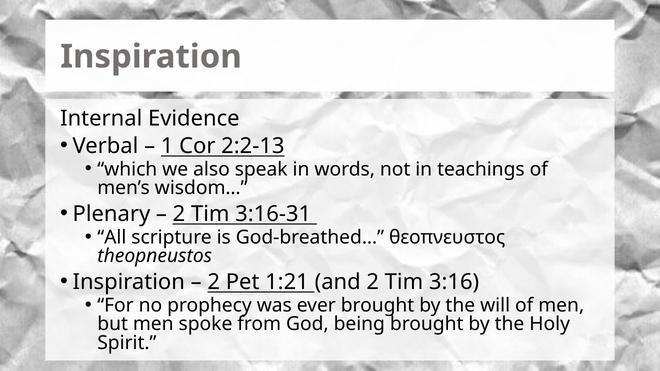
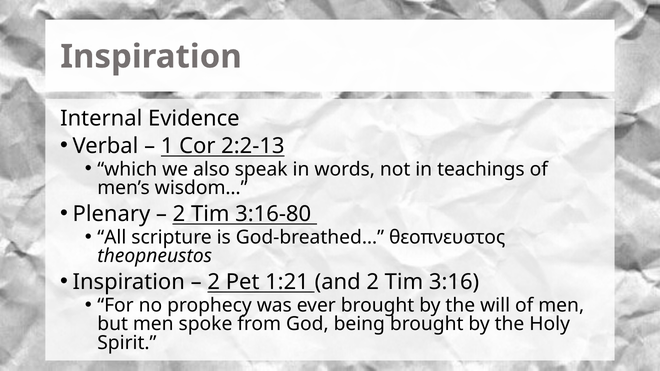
3:16-31: 3:16-31 -> 3:16-80
